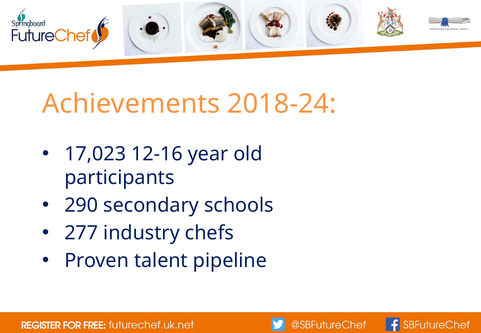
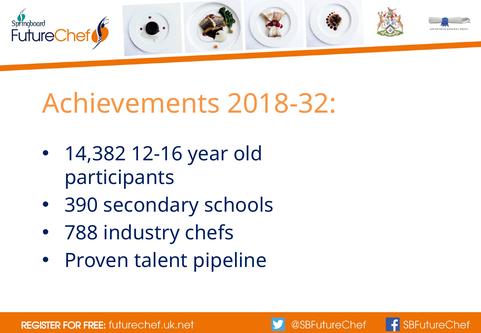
2018-24: 2018-24 -> 2018-32
17,023: 17,023 -> 14,382
290: 290 -> 390
277: 277 -> 788
